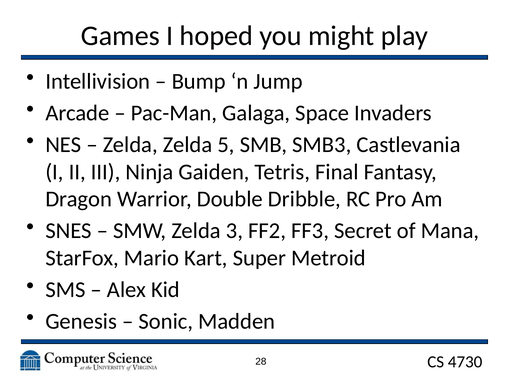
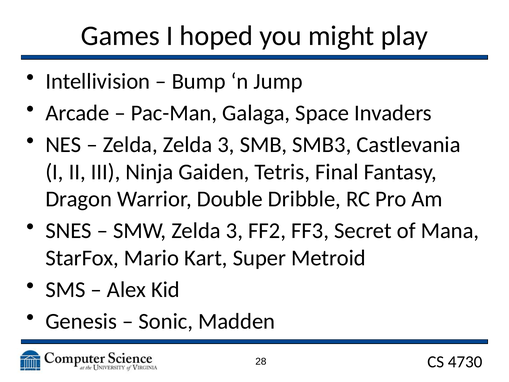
Zelda Zelda 5: 5 -> 3
